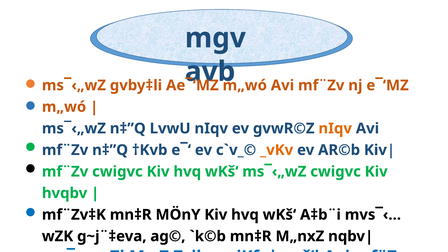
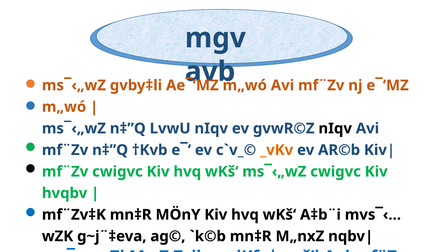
nIqv at (335, 128) colour: orange -> black
